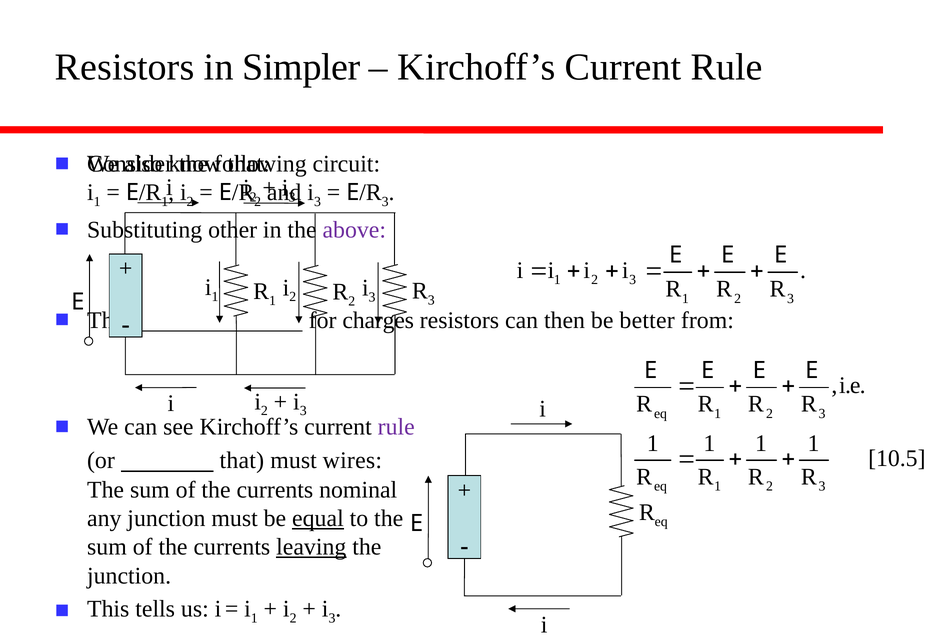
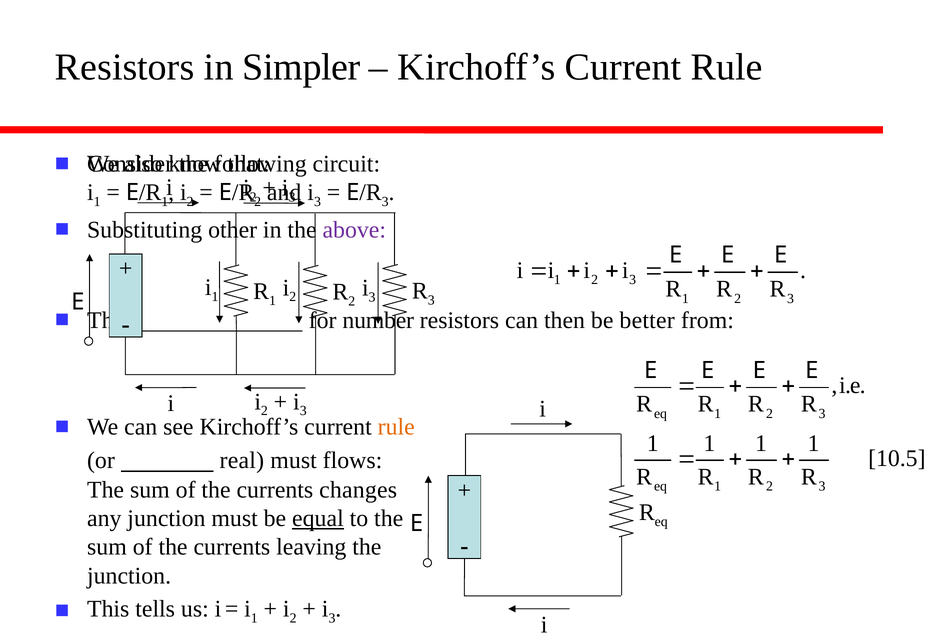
charges: charges -> number
rule at (396, 427) colour: purple -> orange
or that: that -> real
wires: wires -> flows
nominal: nominal -> changes
leaving underline: present -> none
